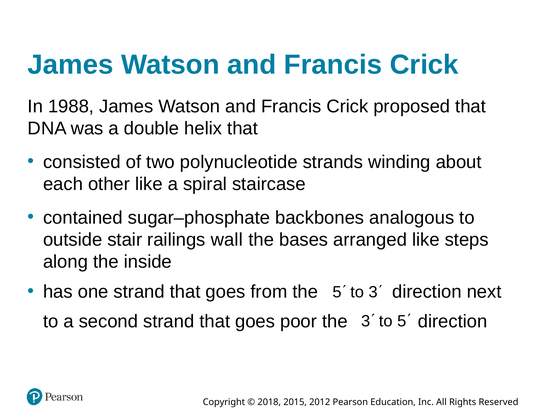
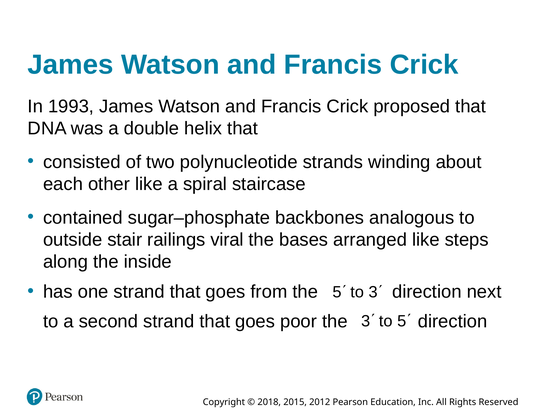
1988: 1988 -> 1993
wall: wall -> viral
